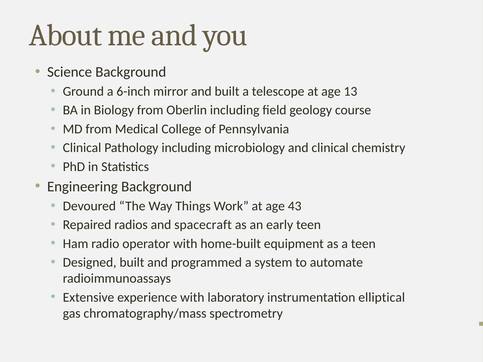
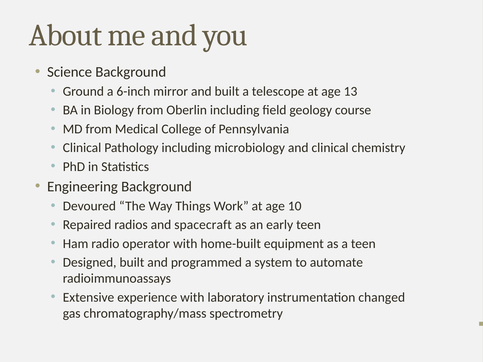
43: 43 -> 10
elliptical: elliptical -> changed
